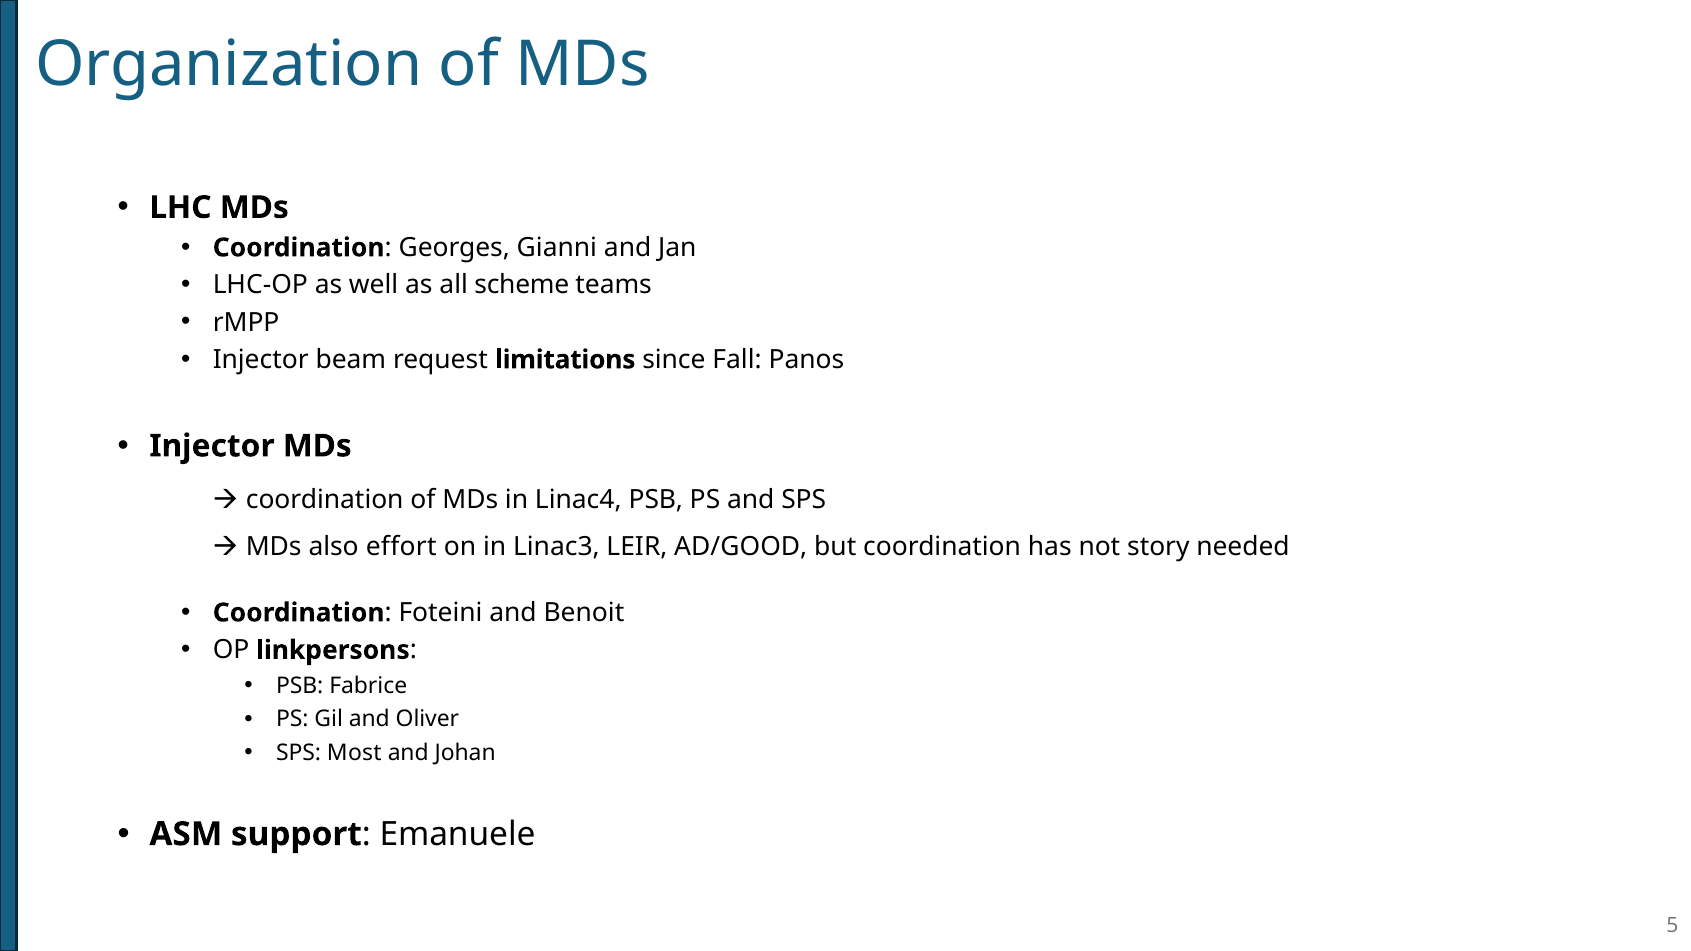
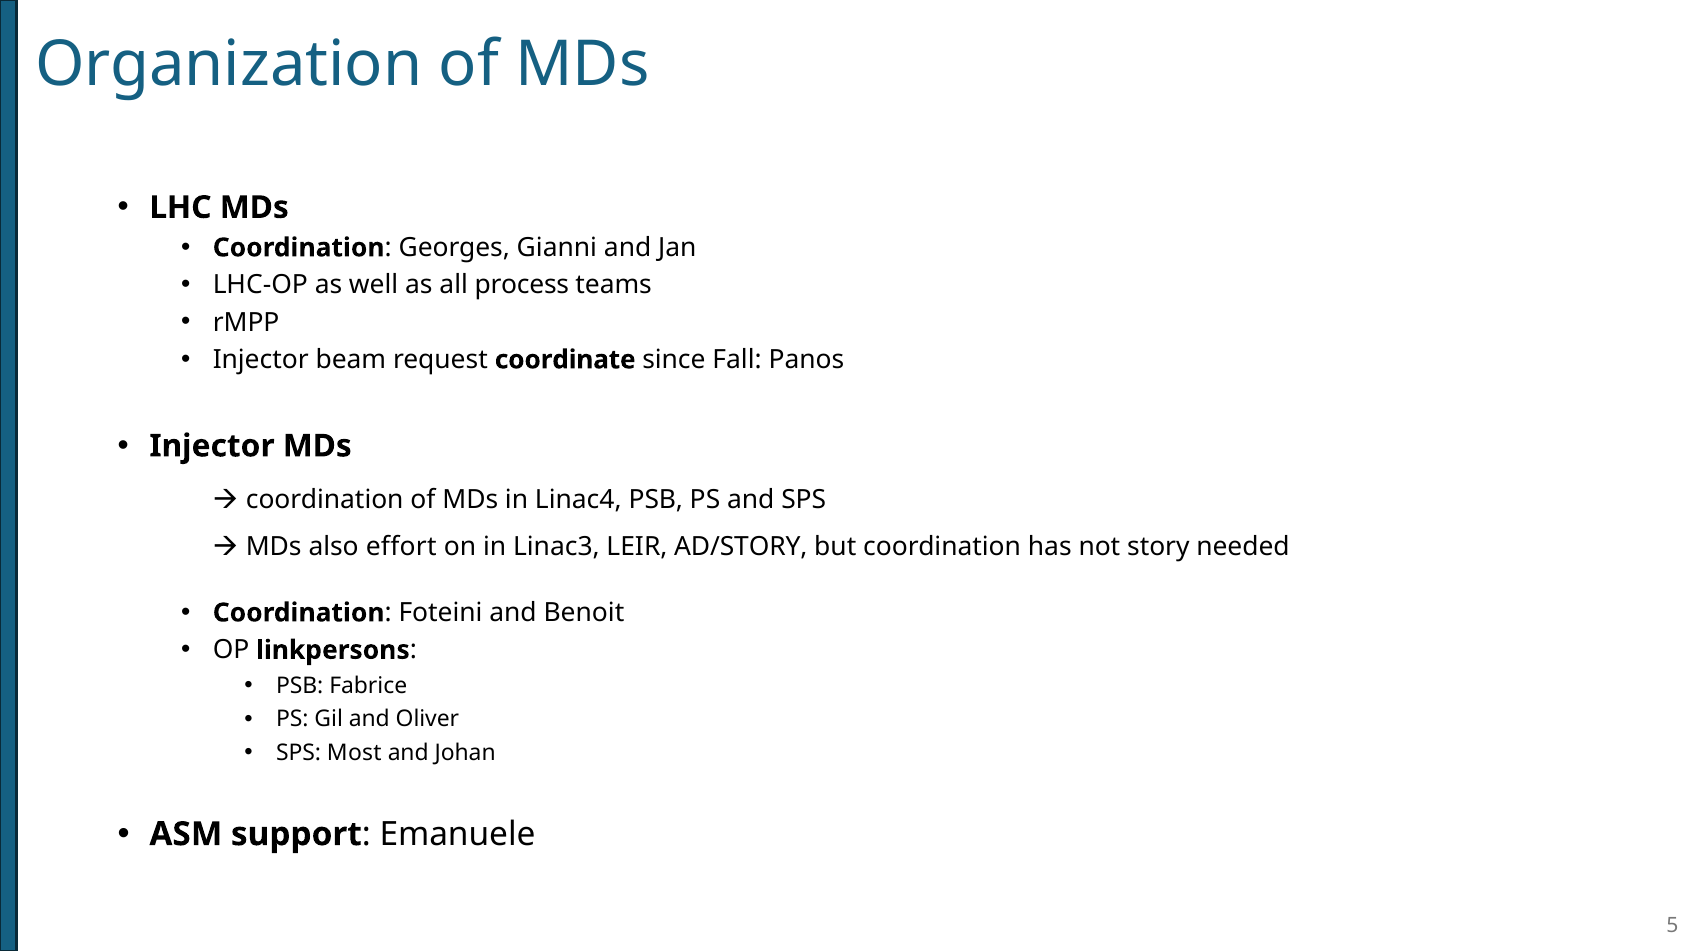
scheme: scheme -> process
limitations: limitations -> coordinate
AD/GOOD: AD/GOOD -> AD/STORY
